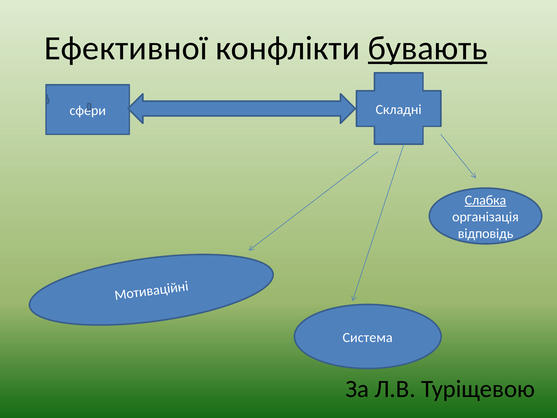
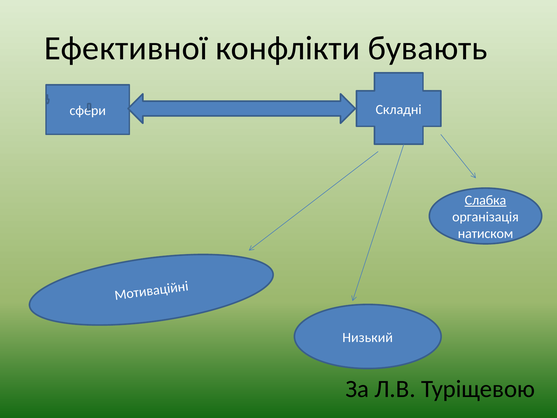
бувають underline: present -> none
відповідь: відповідь -> натиском
Система: Система -> Низький
